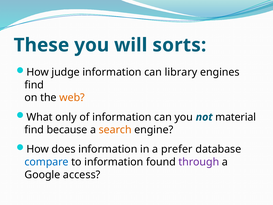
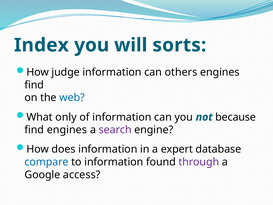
These: These -> Index
library: library -> others
web colour: orange -> blue
material: material -> because
find because: because -> engines
search colour: orange -> purple
prefer: prefer -> expert
